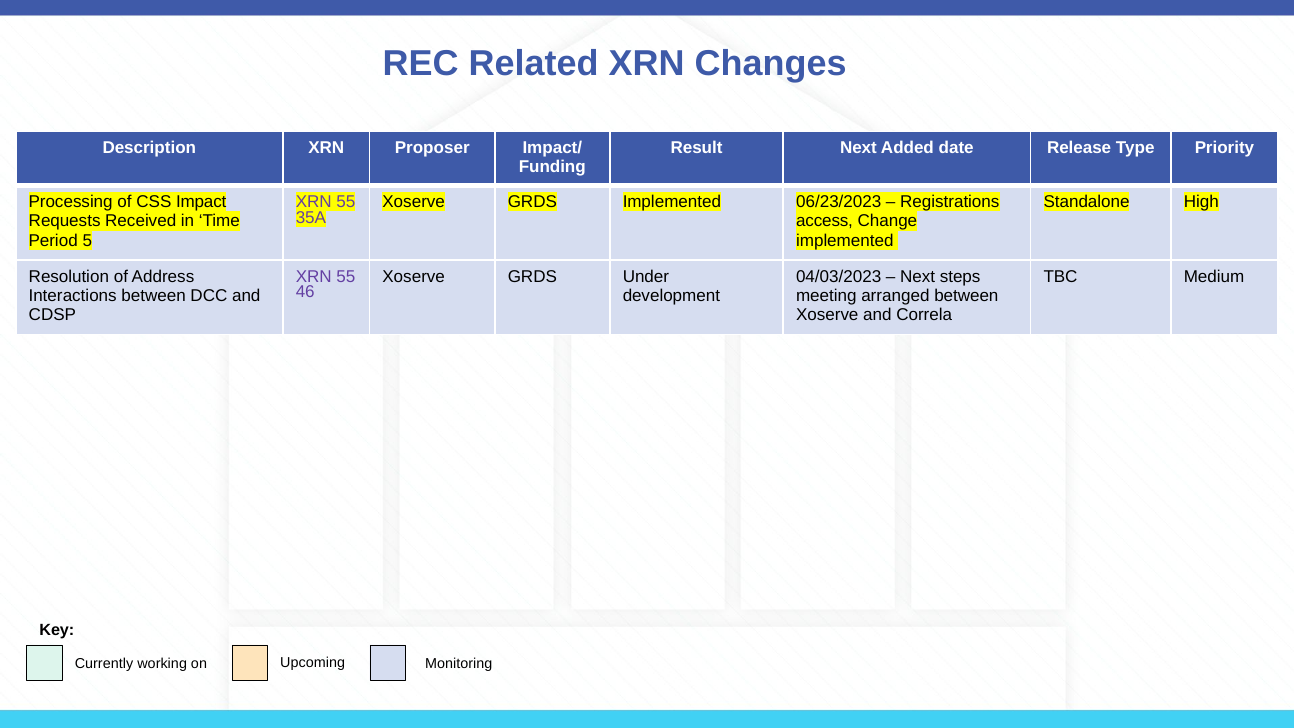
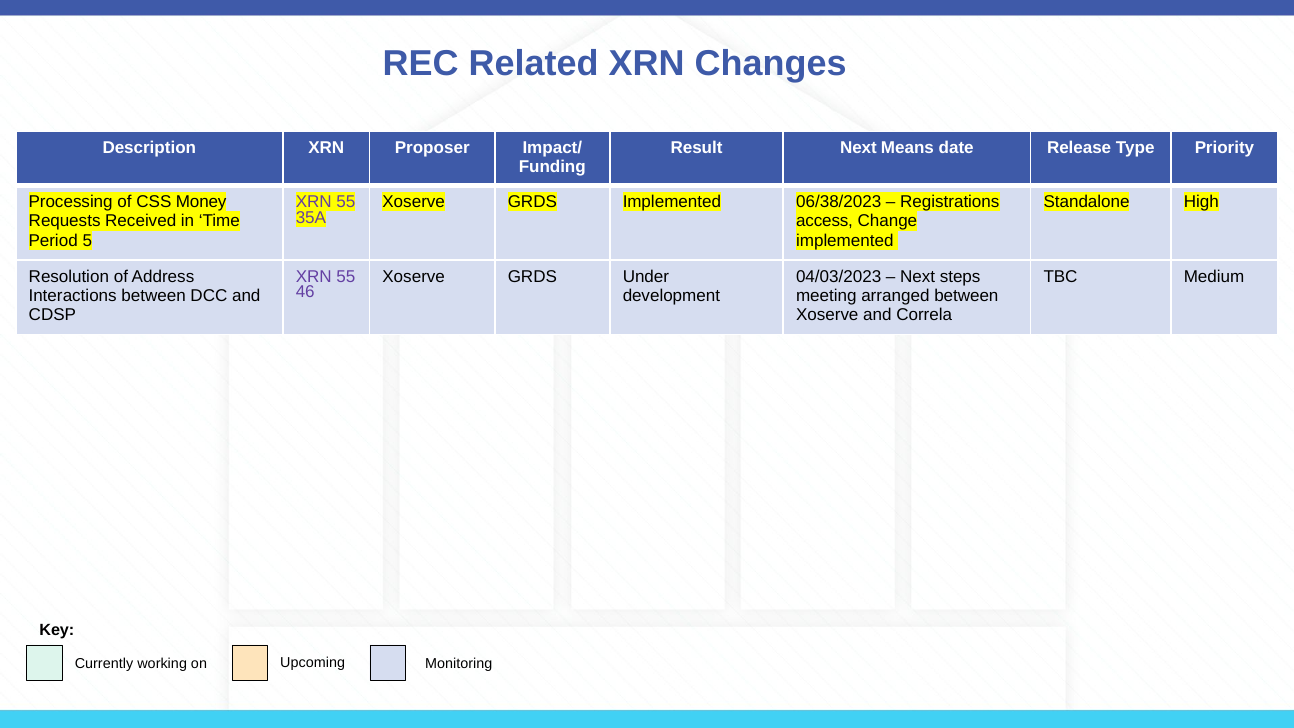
Added: Added -> Means
Impact: Impact -> Money
06/23/2023: 06/23/2023 -> 06/38/2023
